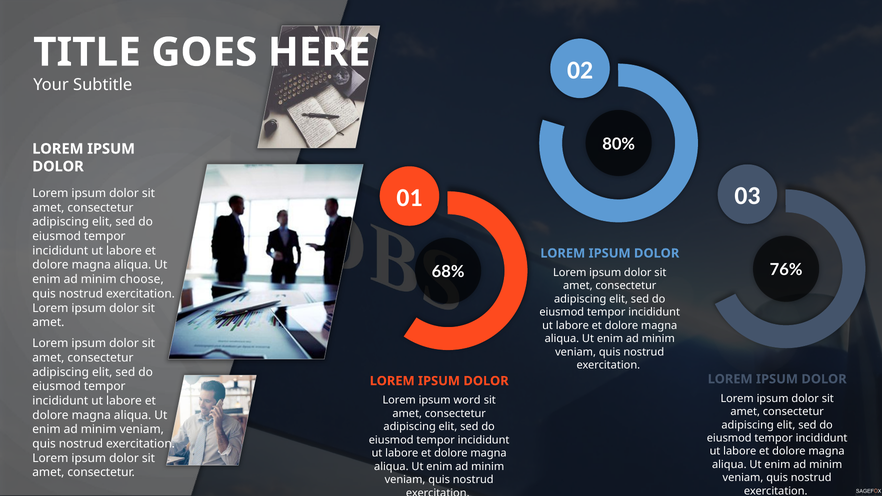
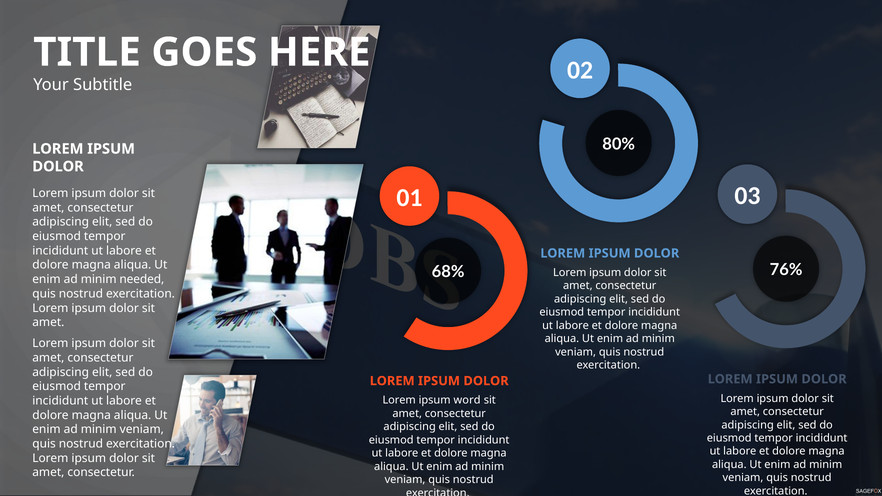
choose: choose -> needed
